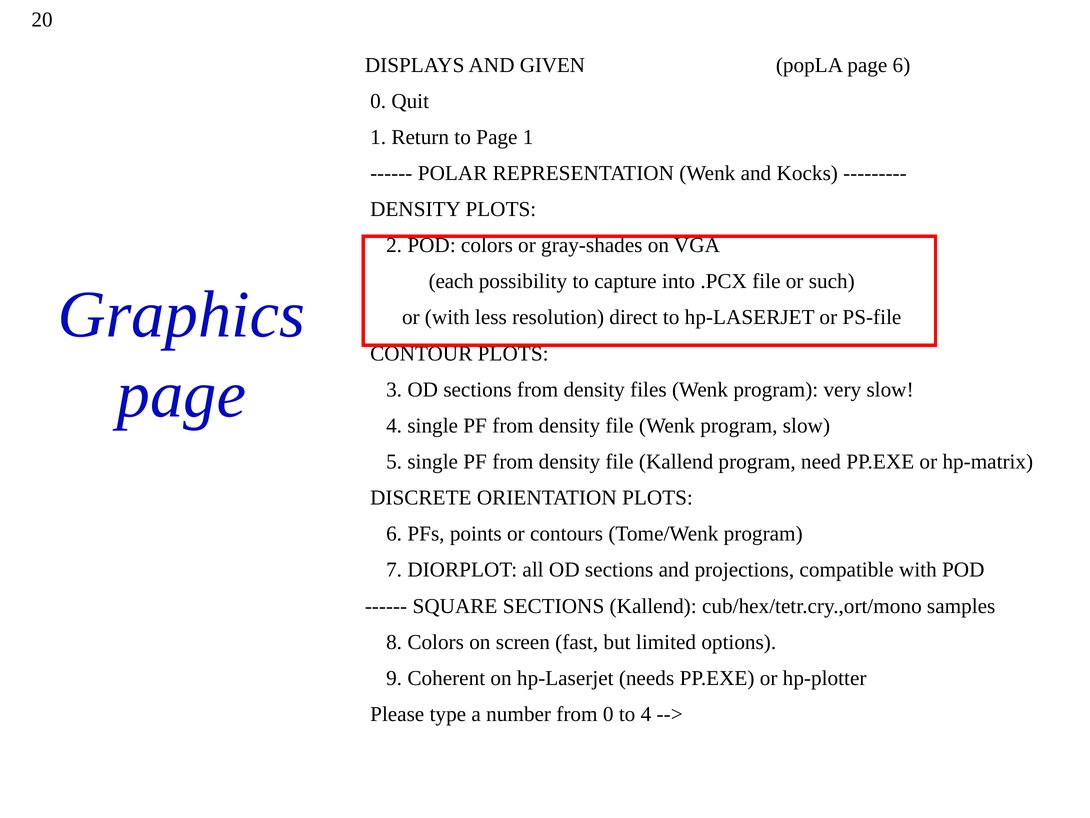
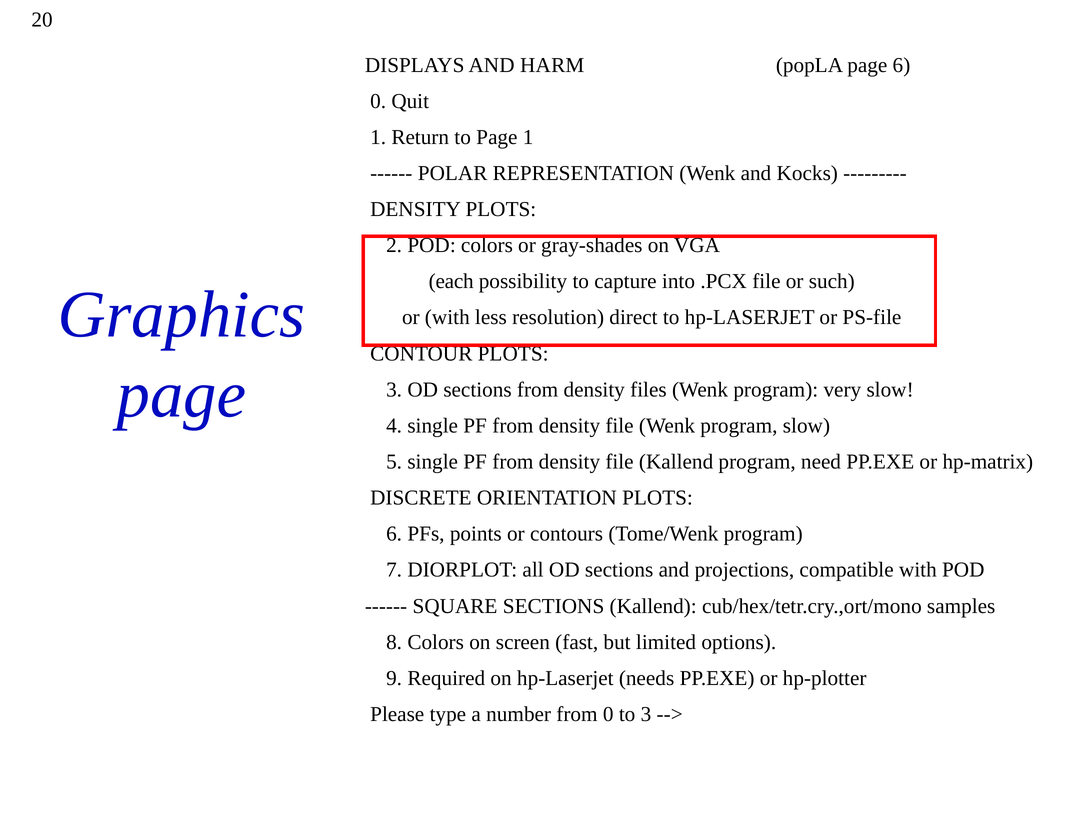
GIVEN: GIVEN -> HARM
Coherent: Coherent -> Required
to 4: 4 -> 3
